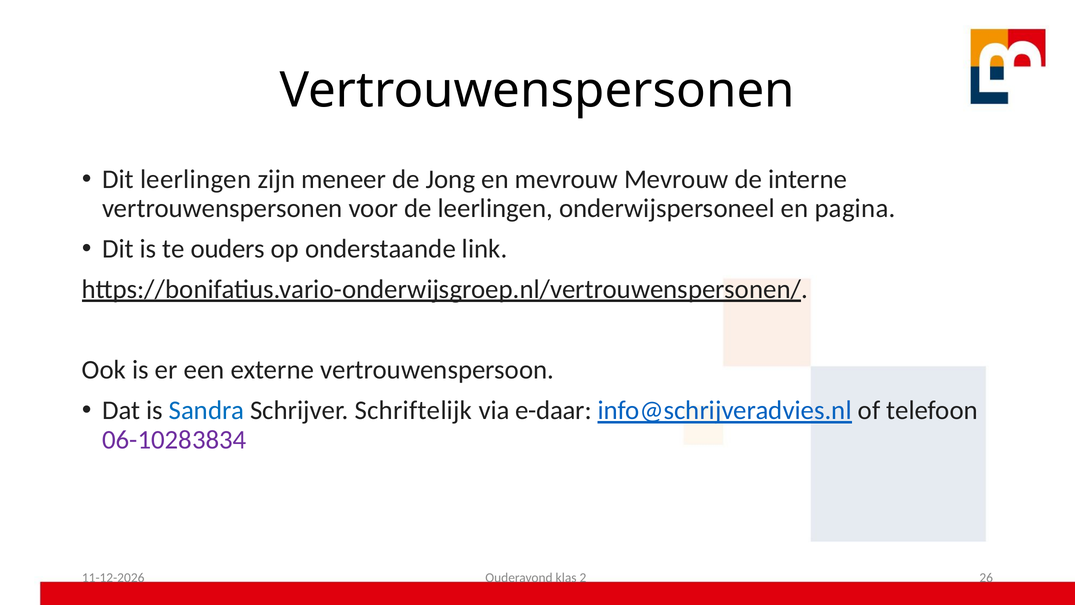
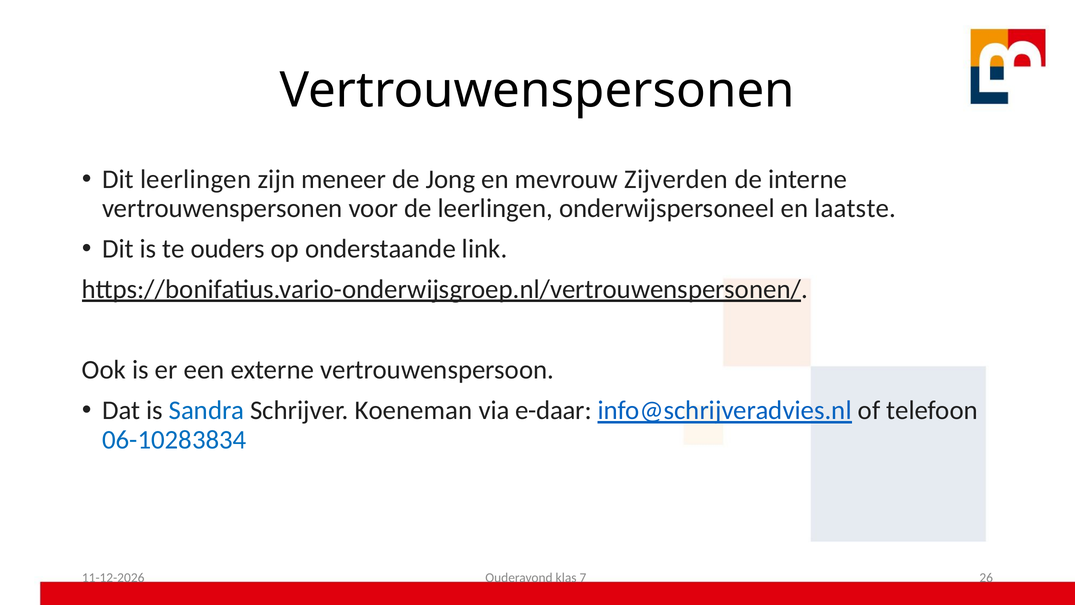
mevrouw Mevrouw: Mevrouw -> Zijverden
pagina: pagina -> laatste
Schriftelijk: Schriftelijk -> Koeneman
06-10283834 colour: purple -> blue
2: 2 -> 7
